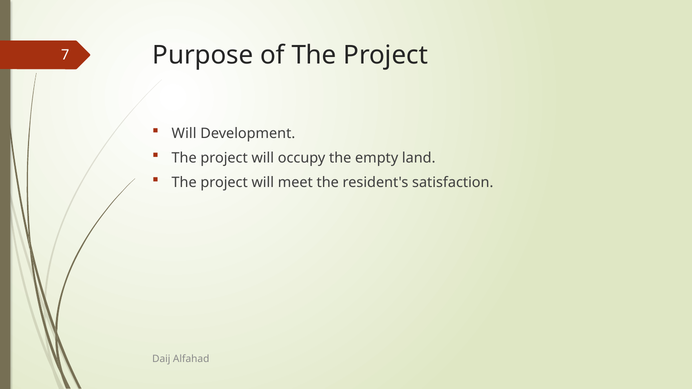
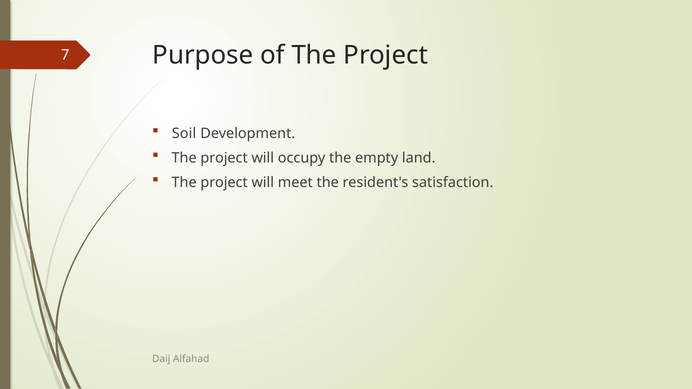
Will at (184, 133): Will -> Soil
